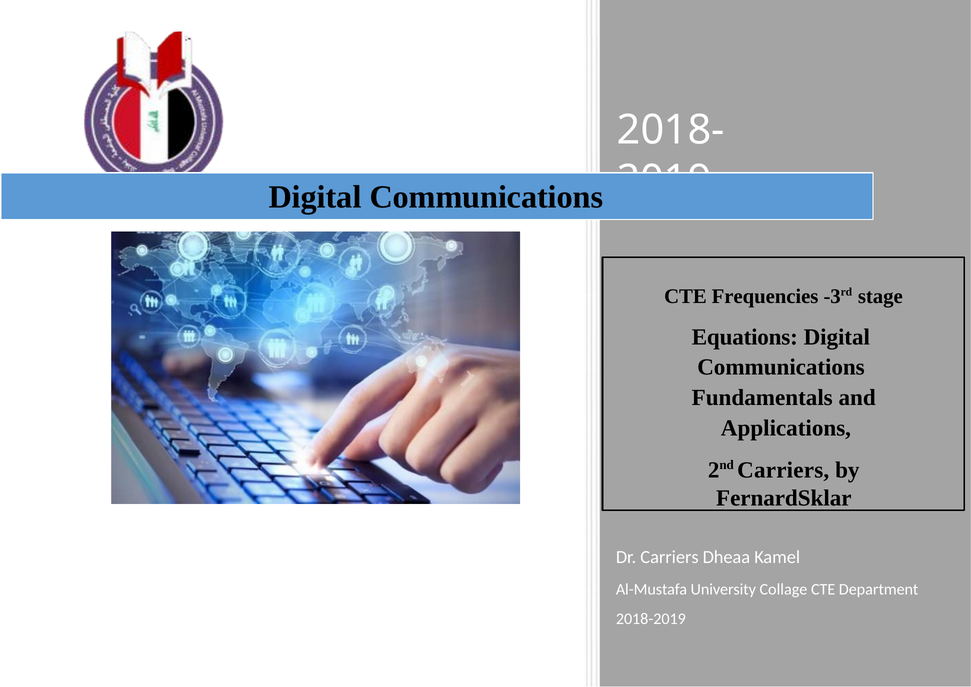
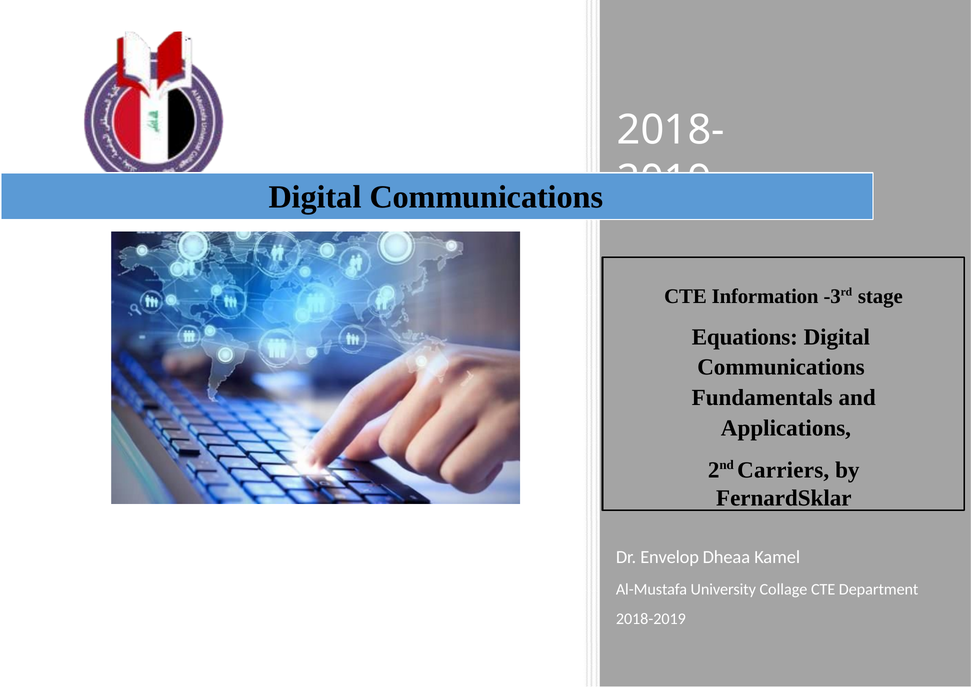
Frequencies: Frequencies -> Information
Dr Carriers: Carriers -> Envelop
